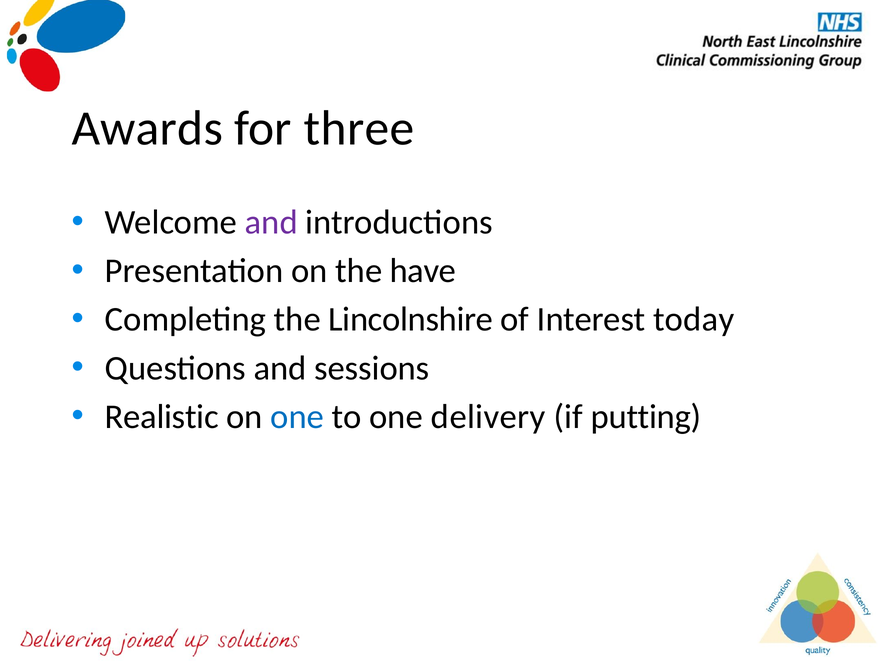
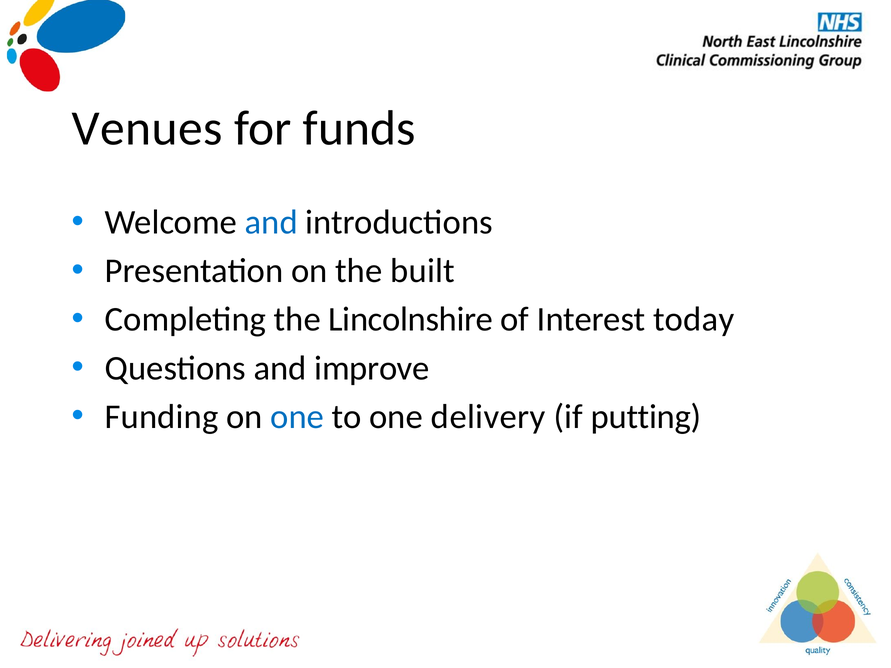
Awards: Awards -> Venues
three: three -> funds
and at (271, 223) colour: purple -> blue
have: have -> built
sessions: sessions -> improve
Realistic: Realistic -> Funding
